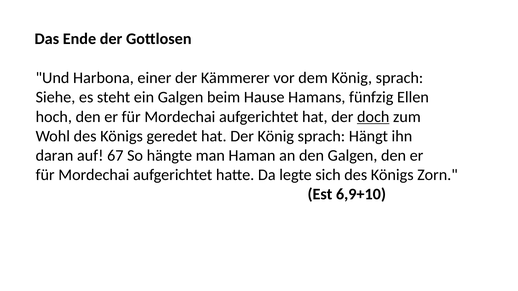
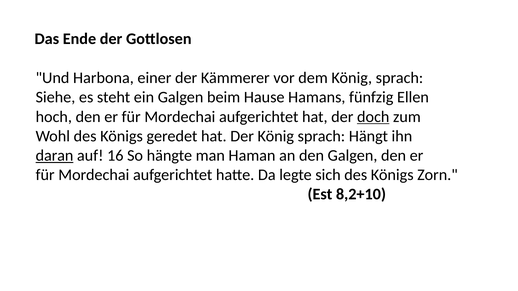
daran underline: none -> present
67: 67 -> 16
6,9+10: 6,9+10 -> 8,2+10
